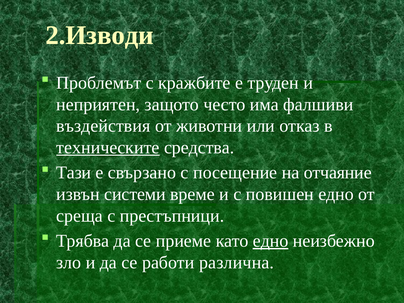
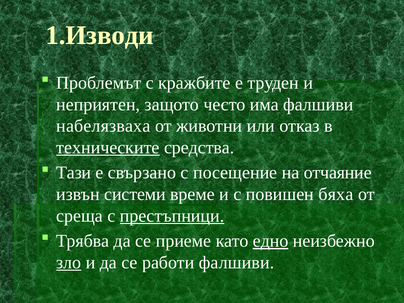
2.Изводи: 2.Изводи -> 1.Изводи
въздействия: въздействия -> набелязваха
повишен едно: едно -> бяха
престъпници underline: none -> present
зло underline: none -> present
работи различна: различна -> фалшиви
